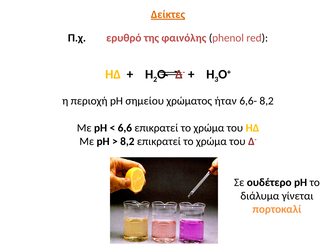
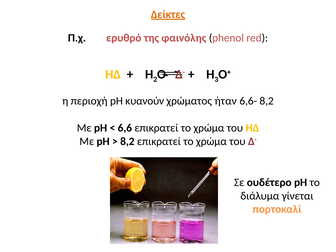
σημείου: σημείου -> κυανούν
